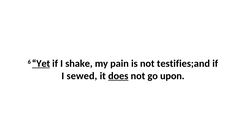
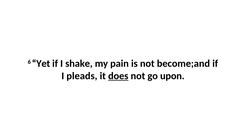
Yet underline: present -> none
testifies;and: testifies;and -> become;and
sewed: sewed -> pleads
